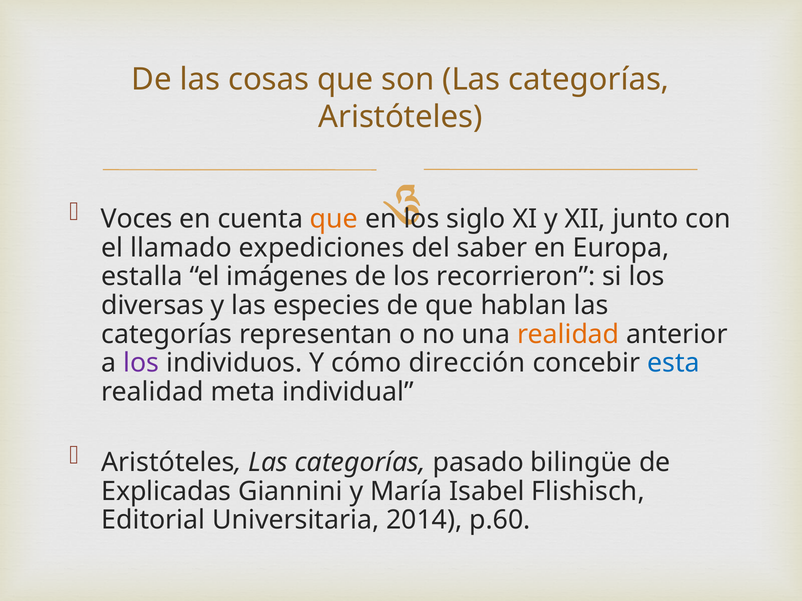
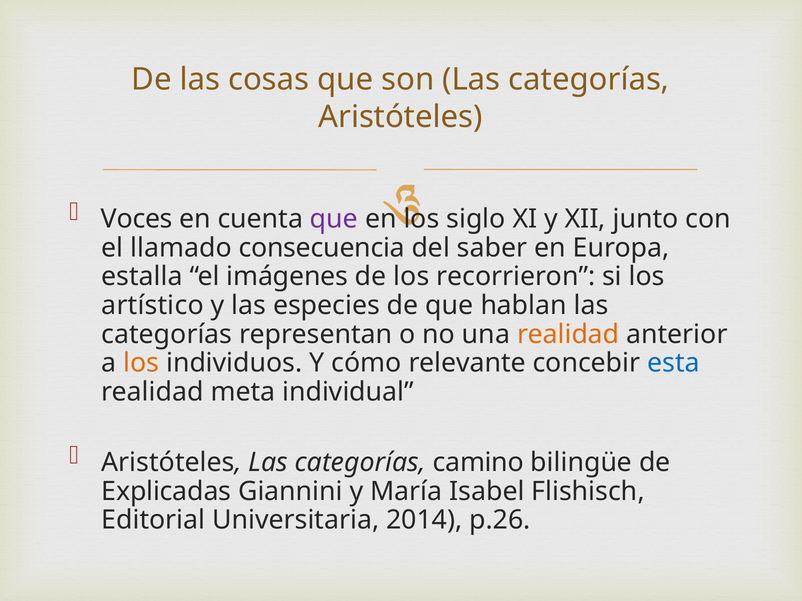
que at (334, 219) colour: orange -> purple
expediciones: expediciones -> consecuencia
diversas: diversas -> artístico
los at (141, 363) colour: purple -> orange
dirección: dirección -> relevante
pasado: pasado -> camino
p.60: p.60 -> p.26
